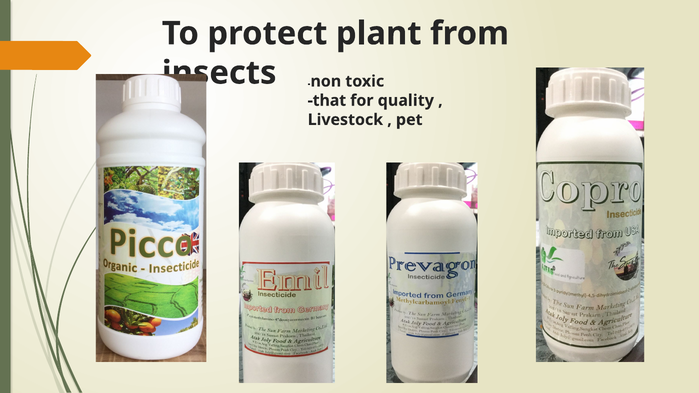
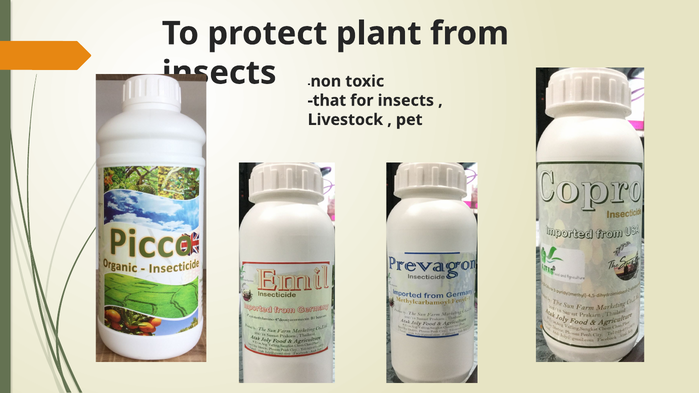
for quality: quality -> insects
